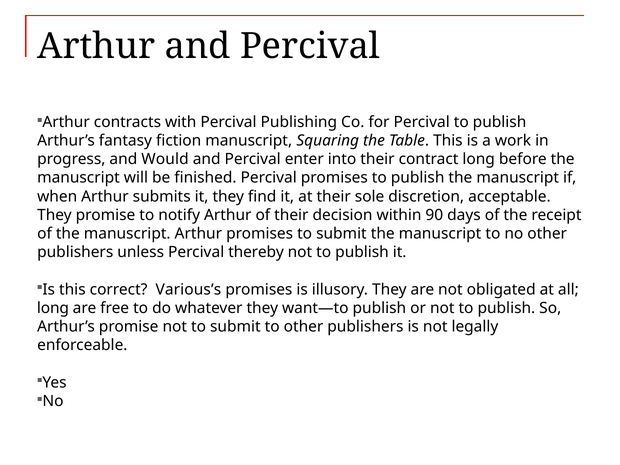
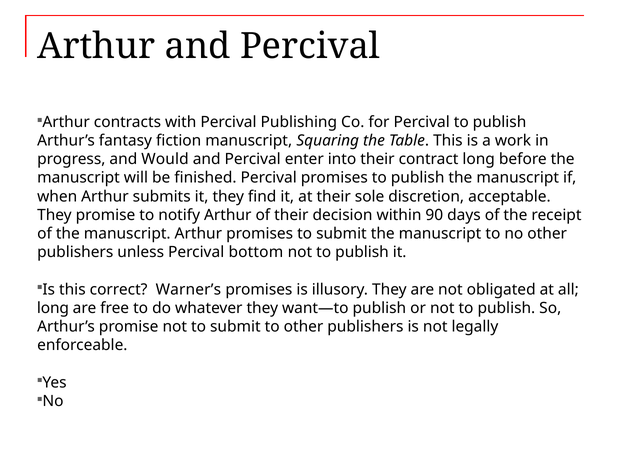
thereby: thereby -> bottom
Various’s: Various’s -> Warner’s
